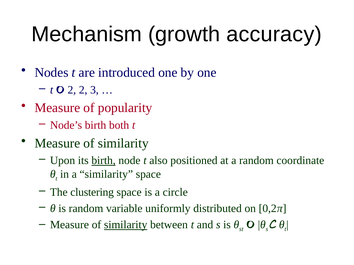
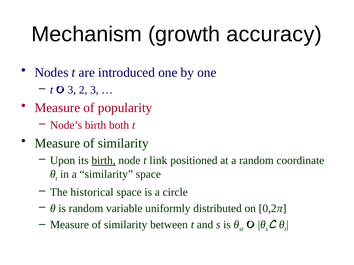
2 at (72, 90): 2 -> 3
also: also -> link
clustering: clustering -> historical
similarity at (126, 225) underline: present -> none
